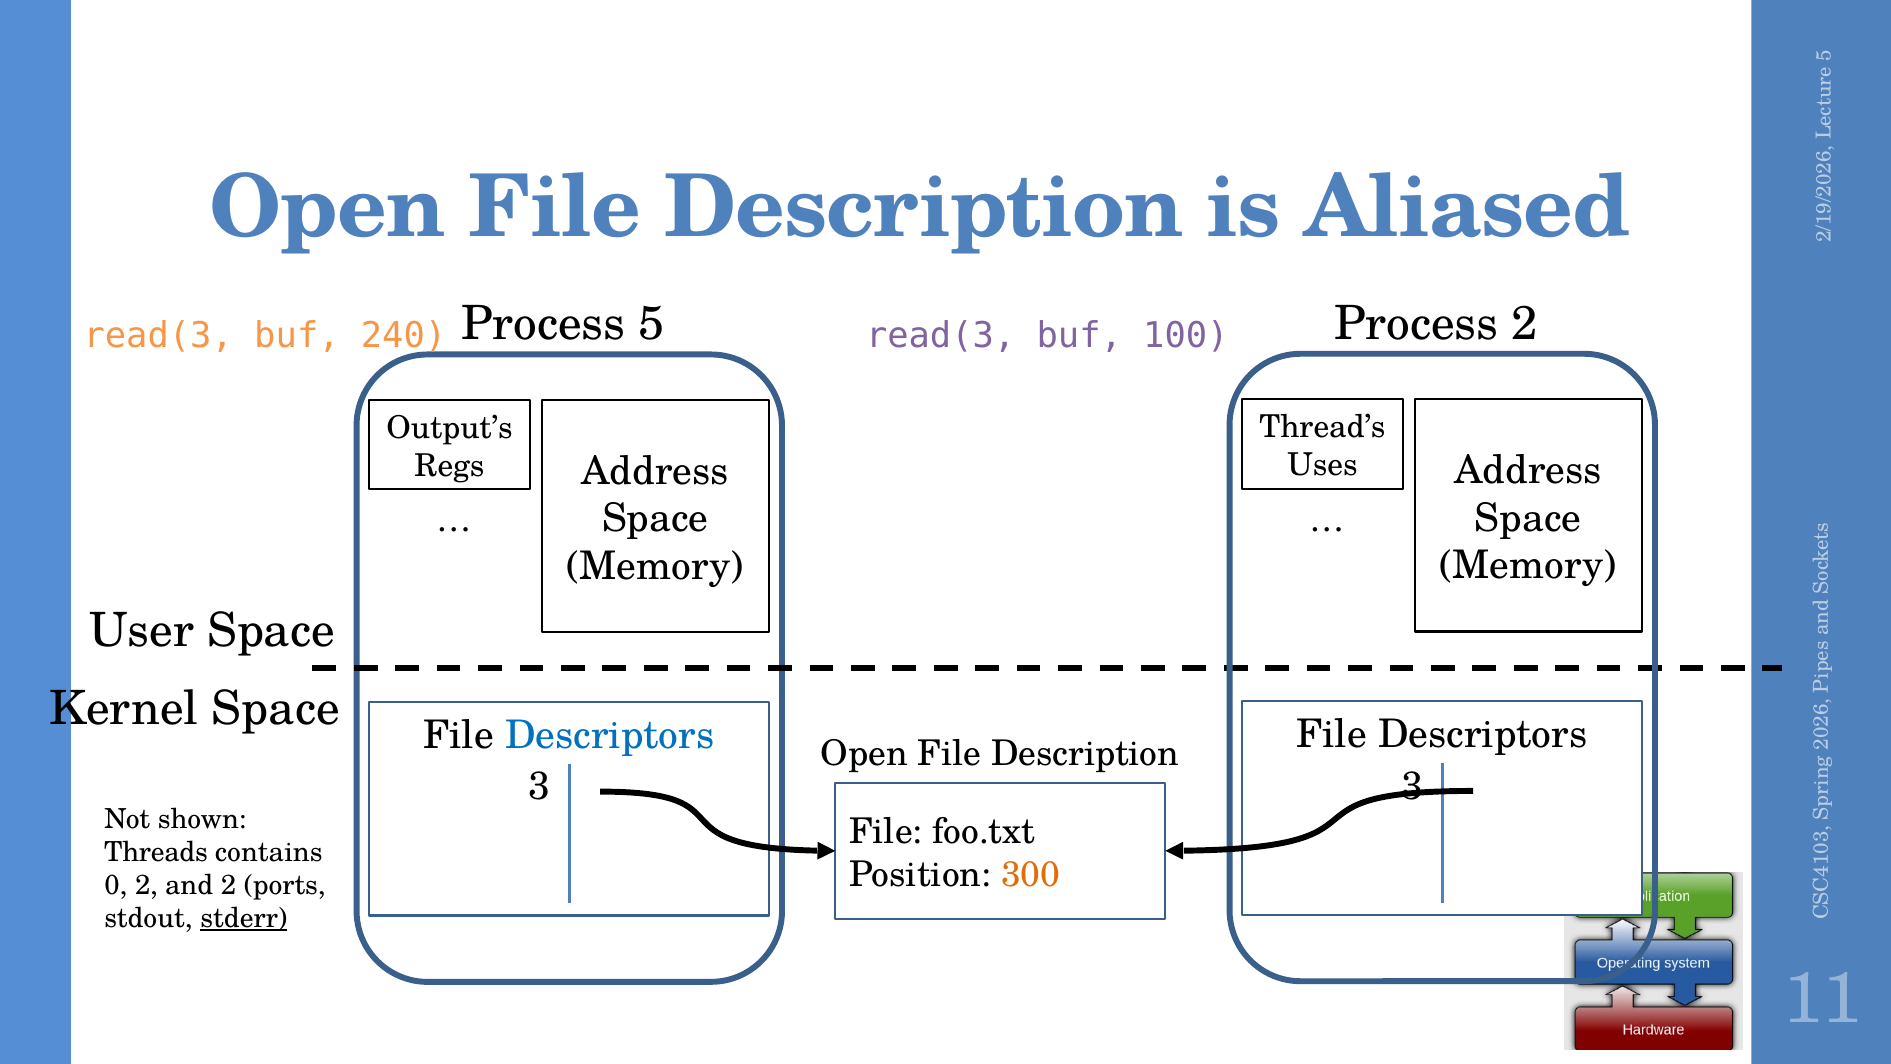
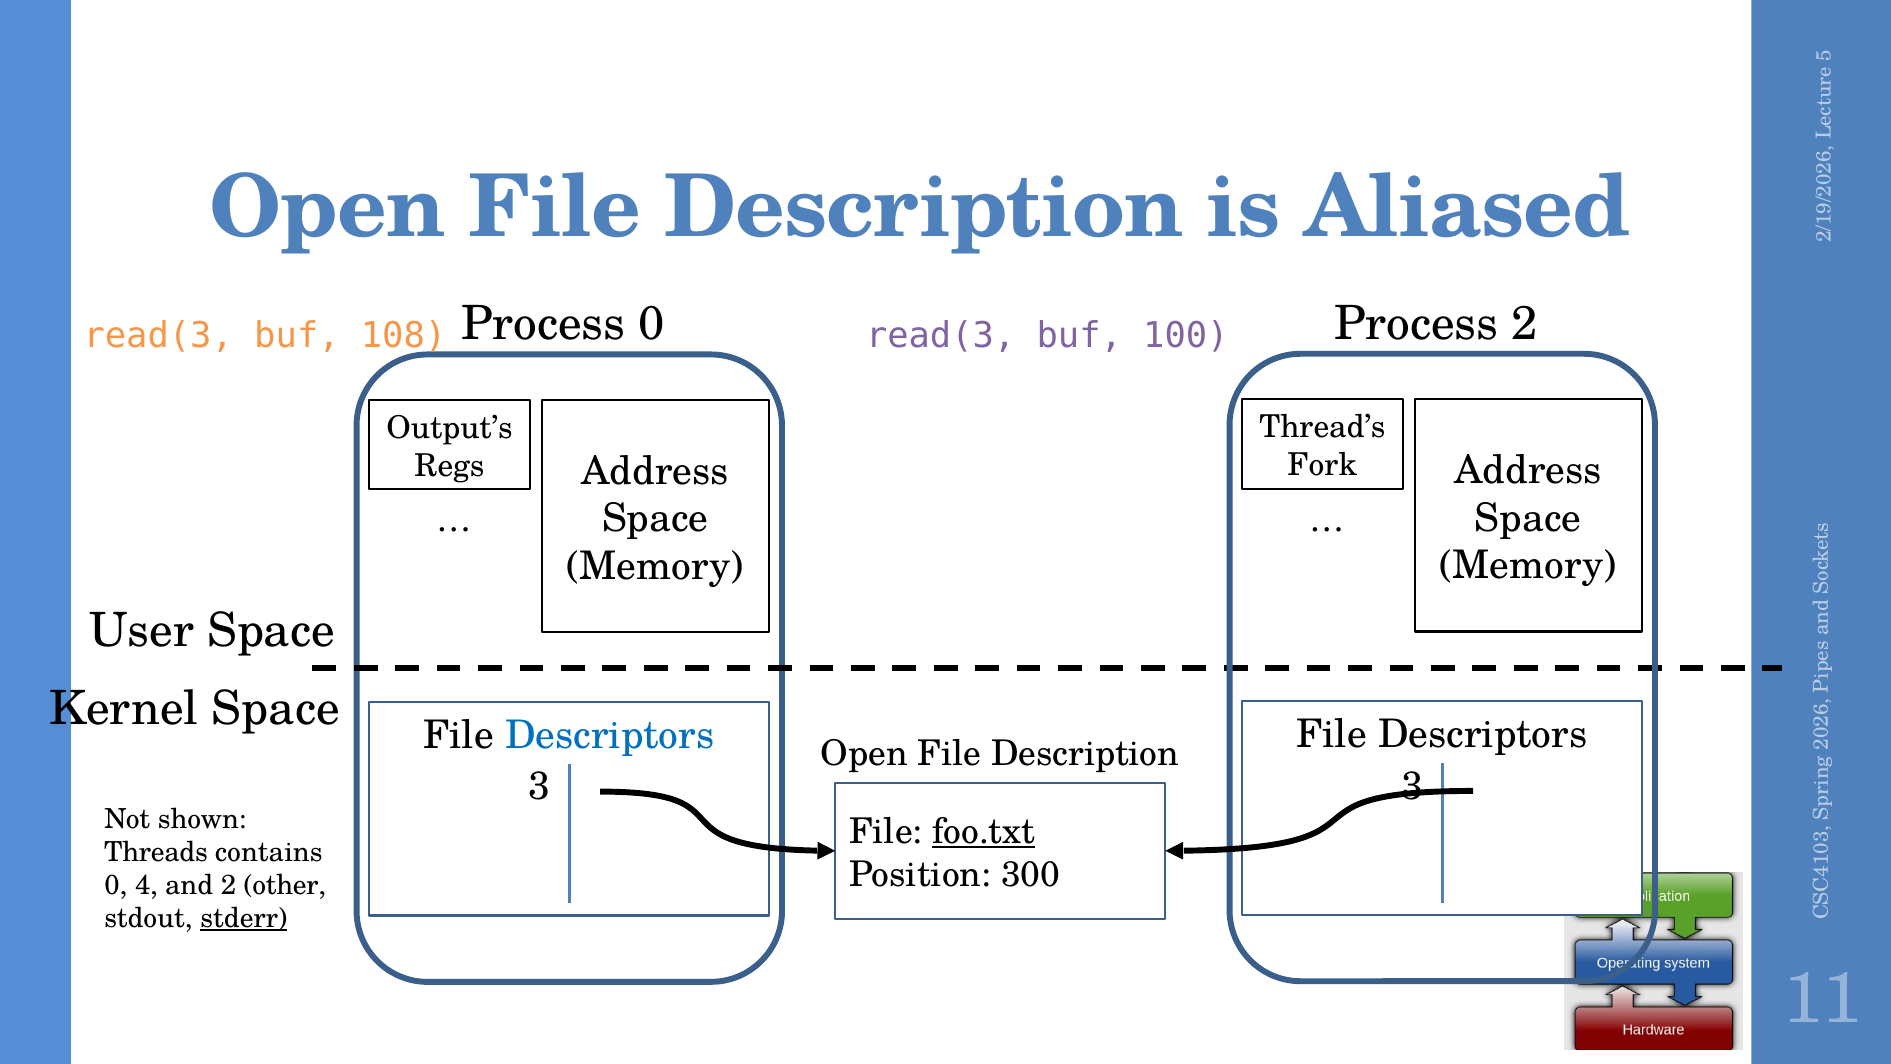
Process 5: 5 -> 0
240: 240 -> 108
Uses: Uses -> Fork
foo.txt underline: none -> present
300 colour: orange -> black
2 at (146, 885): 2 -> 4
ports: ports -> other
